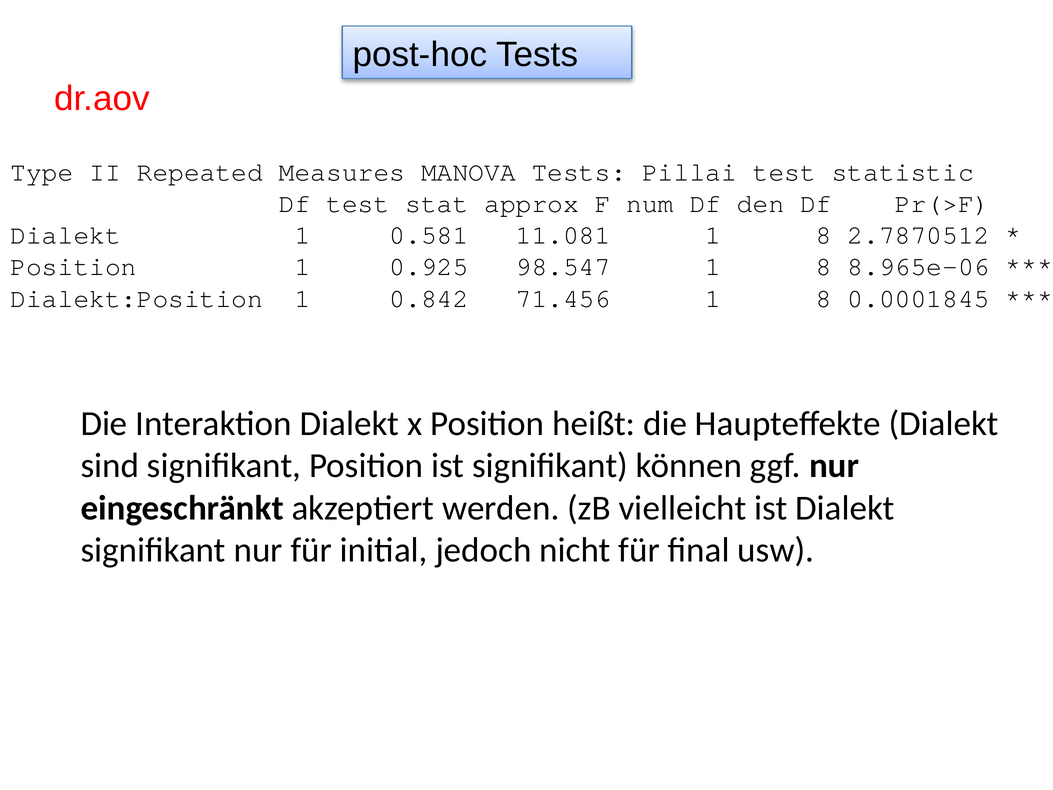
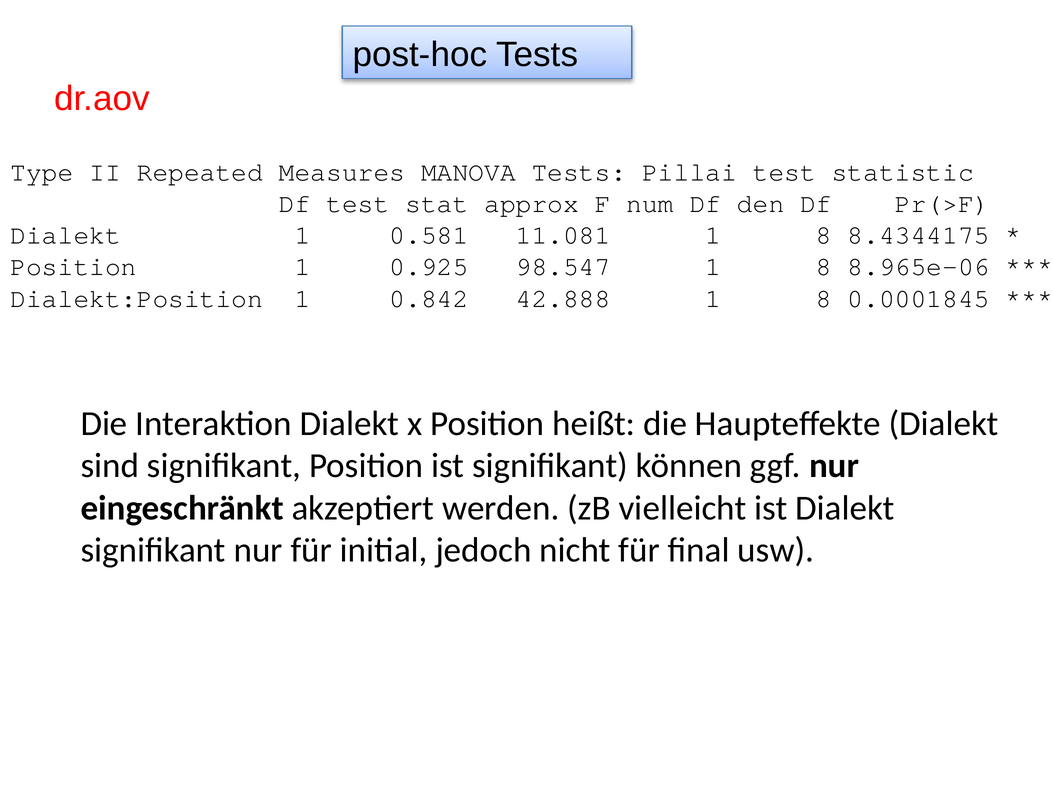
2.7870512: 2.7870512 -> 8.4344175
71.456: 71.456 -> 42.888
